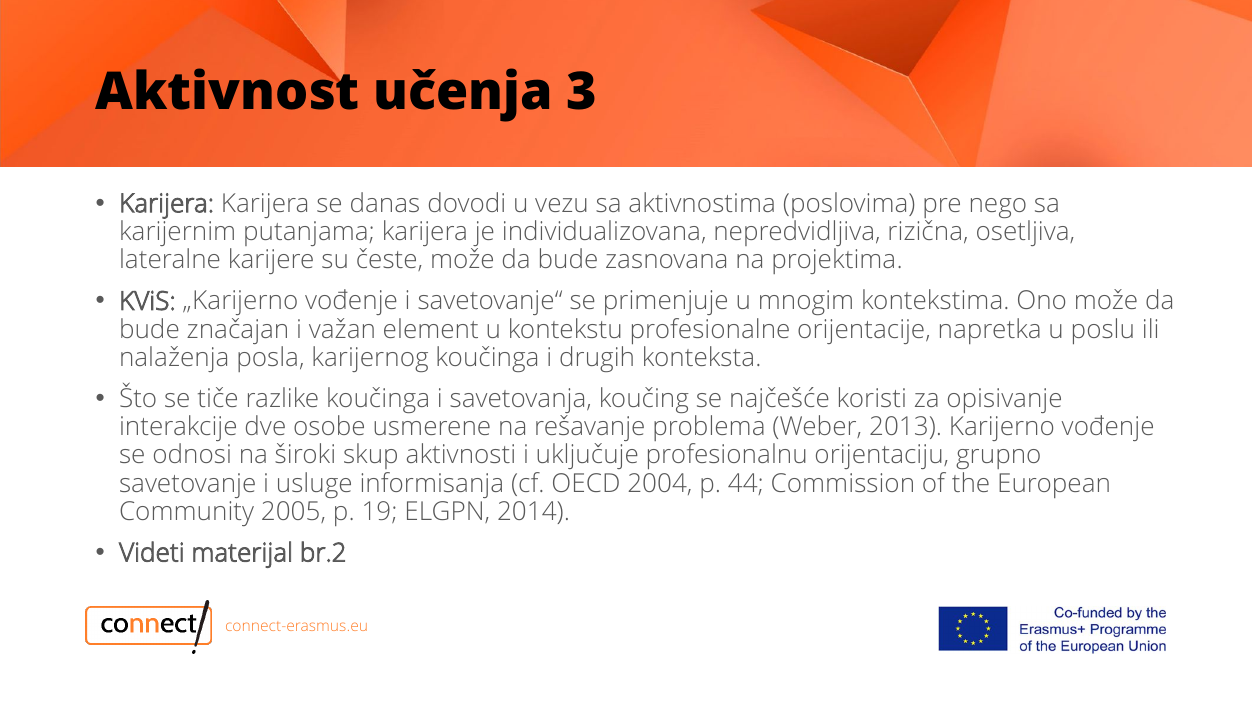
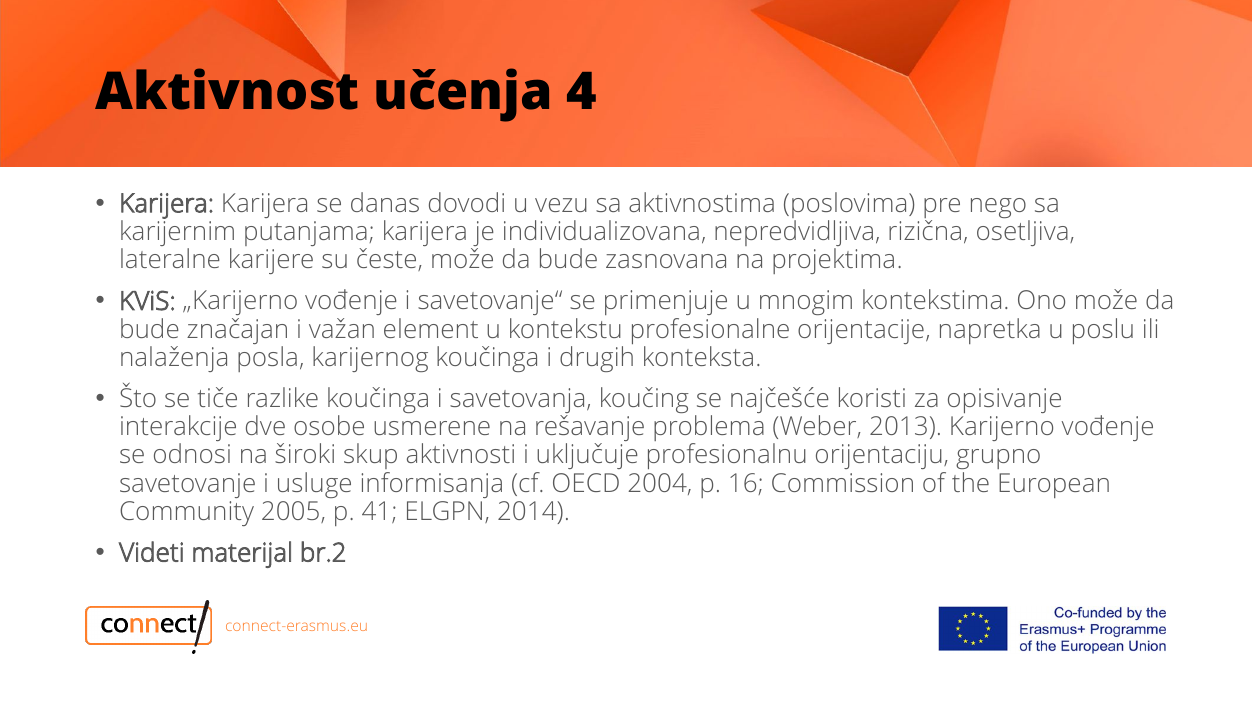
3: 3 -> 4
44: 44 -> 16
19: 19 -> 41
